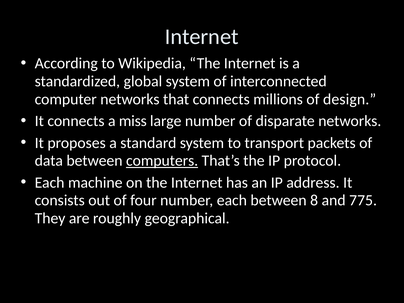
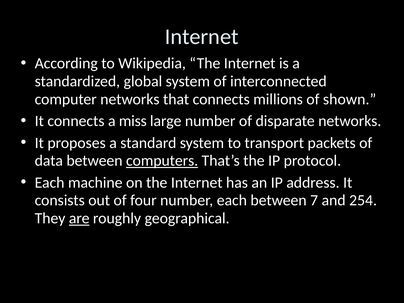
design: design -> shown
8: 8 -> 7
775: 775 -> 254
are underline: none -> present
